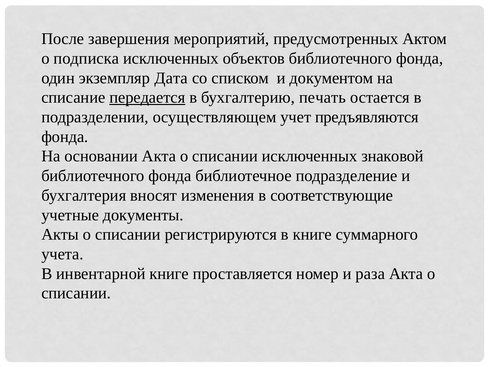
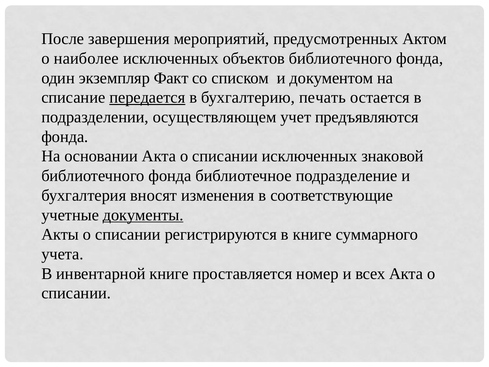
подписка: подписка -> наиболее
Дата: Дата -> Факт
документы underline: none -> present
раза: раза -> всех
